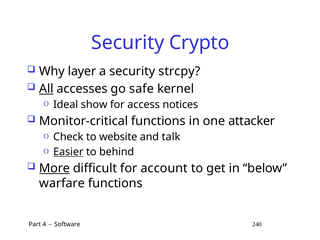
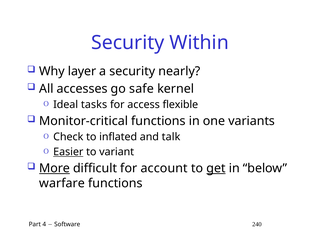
Crypto: Crypto -> Within
strcpy: strcpy -> nearly
All underline: present -> none
show: show -> tasks
notices: notices -> flexible
attacker: attacker -> variants
website: website -> inflated
behind: behind -> variant
get underline: none -> present
